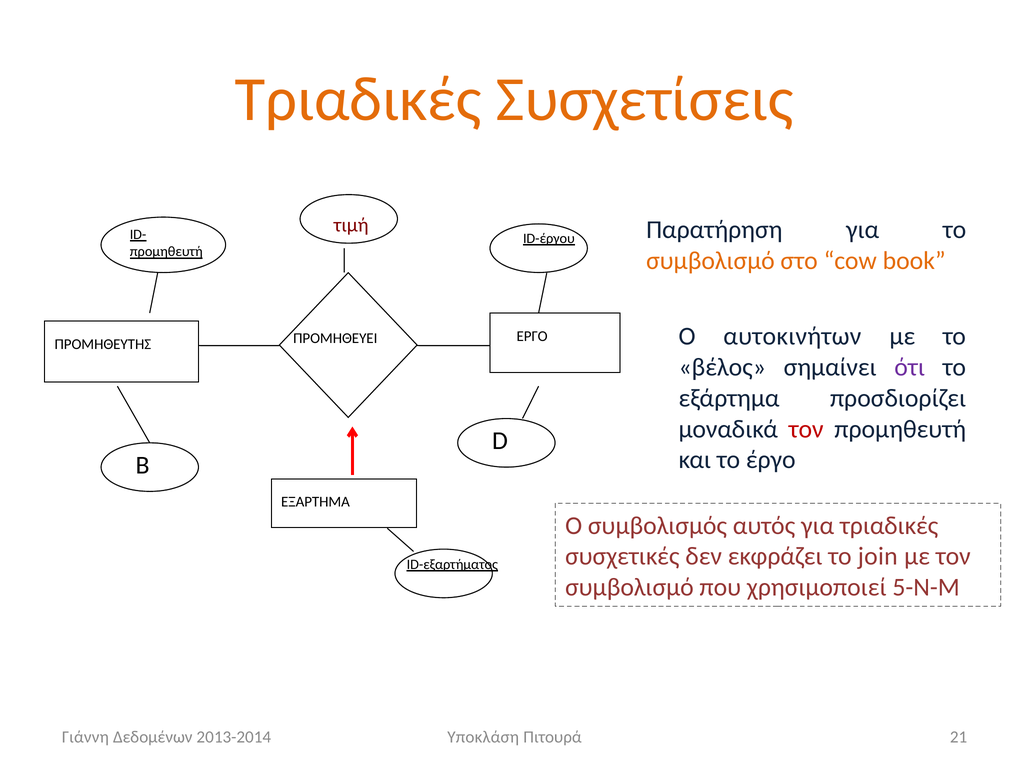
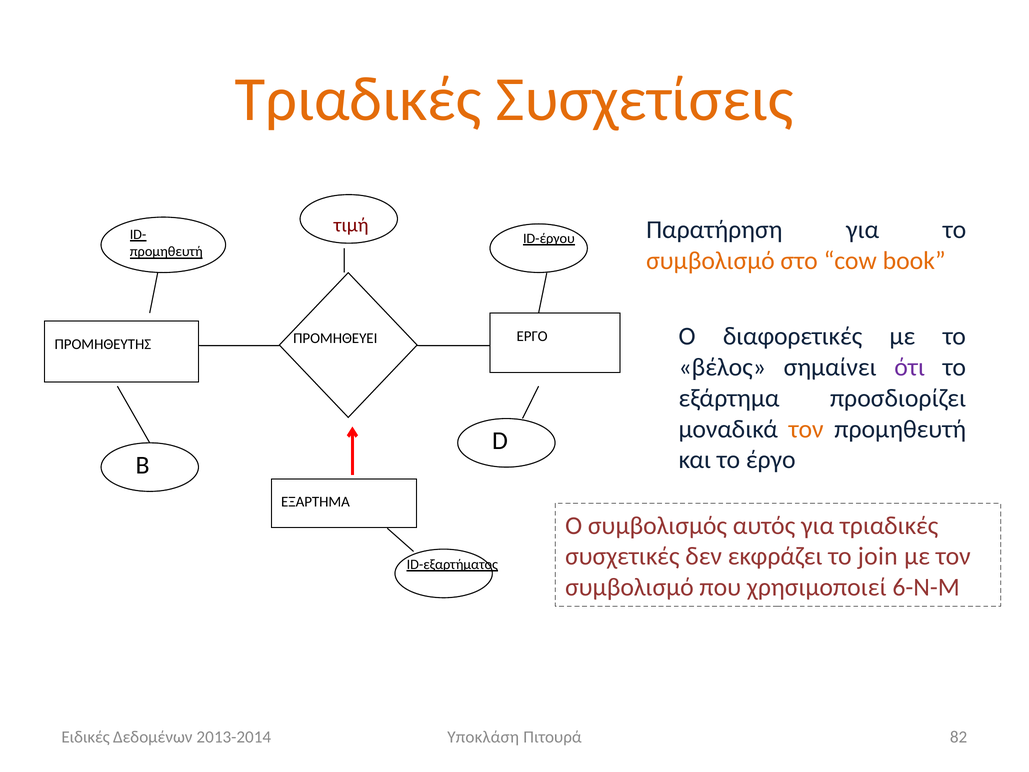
αυτοκινήτων: αυτοκινήτων -> διαφορετικές
τον at (806, 429) colour: red -> orange
5-Ν-Μ: 5-Ν-Μ -> 6-Ν-Μ
Γιάννη: Γιάννη -> Ειδικές
21: 21 -> 82
